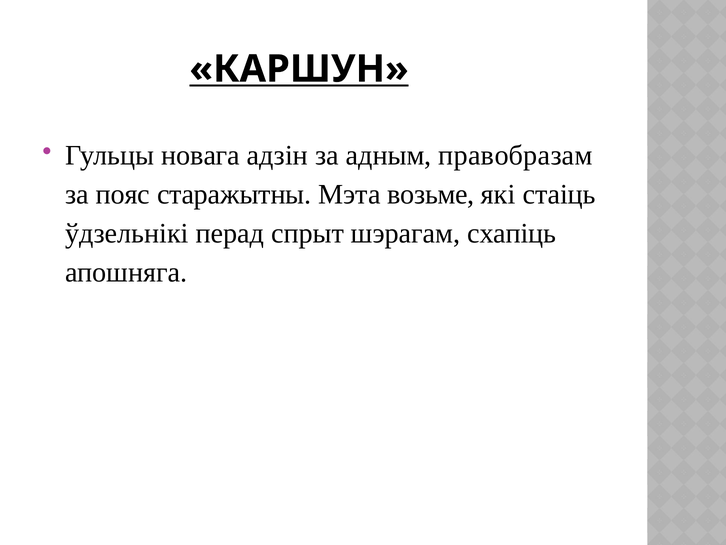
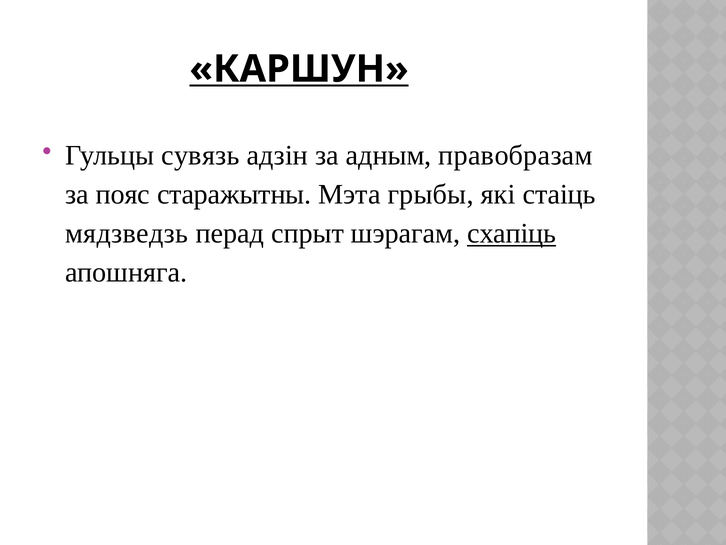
новага: новага -> сувязь
возьме: возьме -> грыбы
ўдзельнiкi: ўдзельнiкi -> мядзведзь
схапіць underline: none -> present
